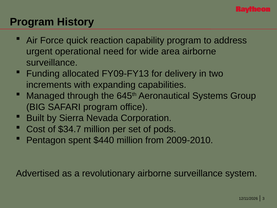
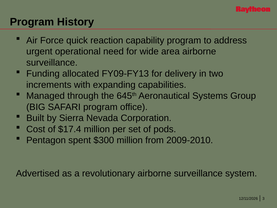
$34.7: $34.7 -> $17.4
$440: $440 -> $300
